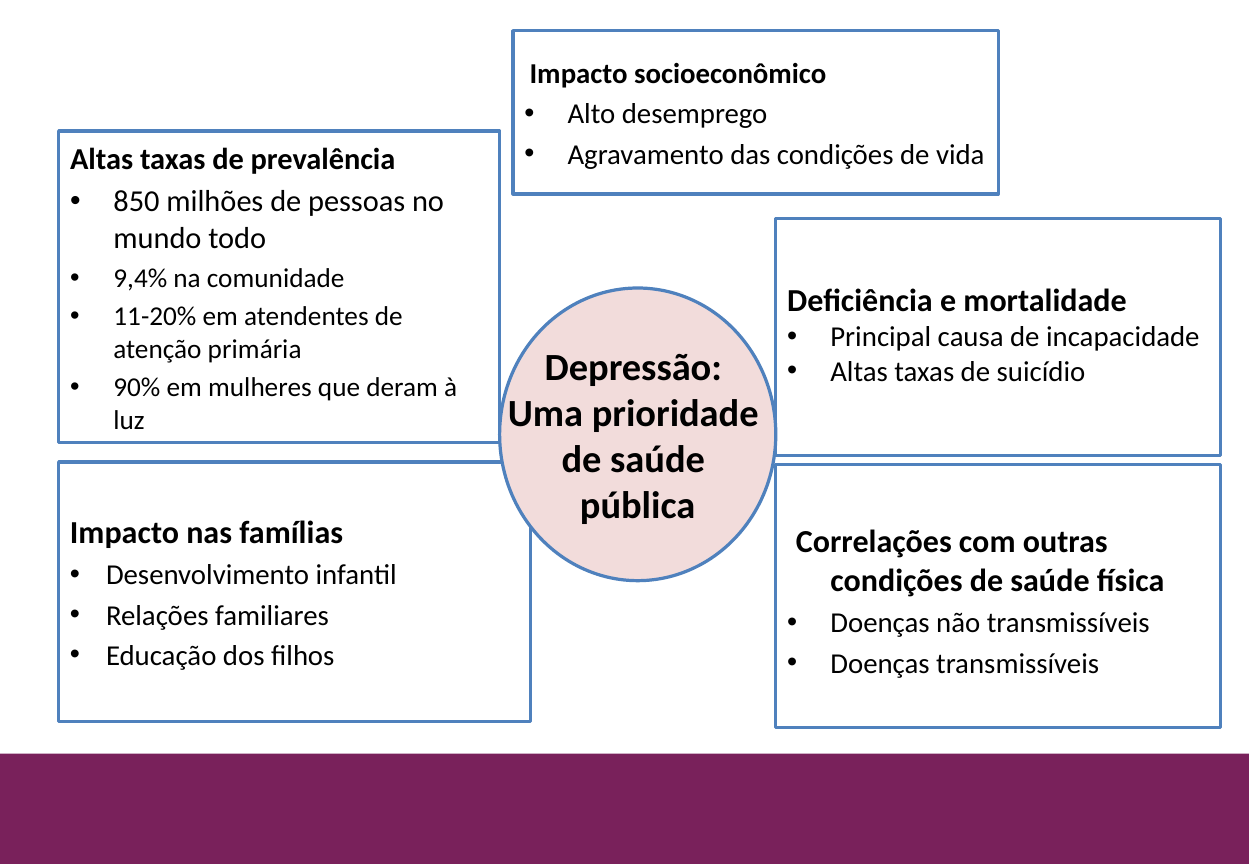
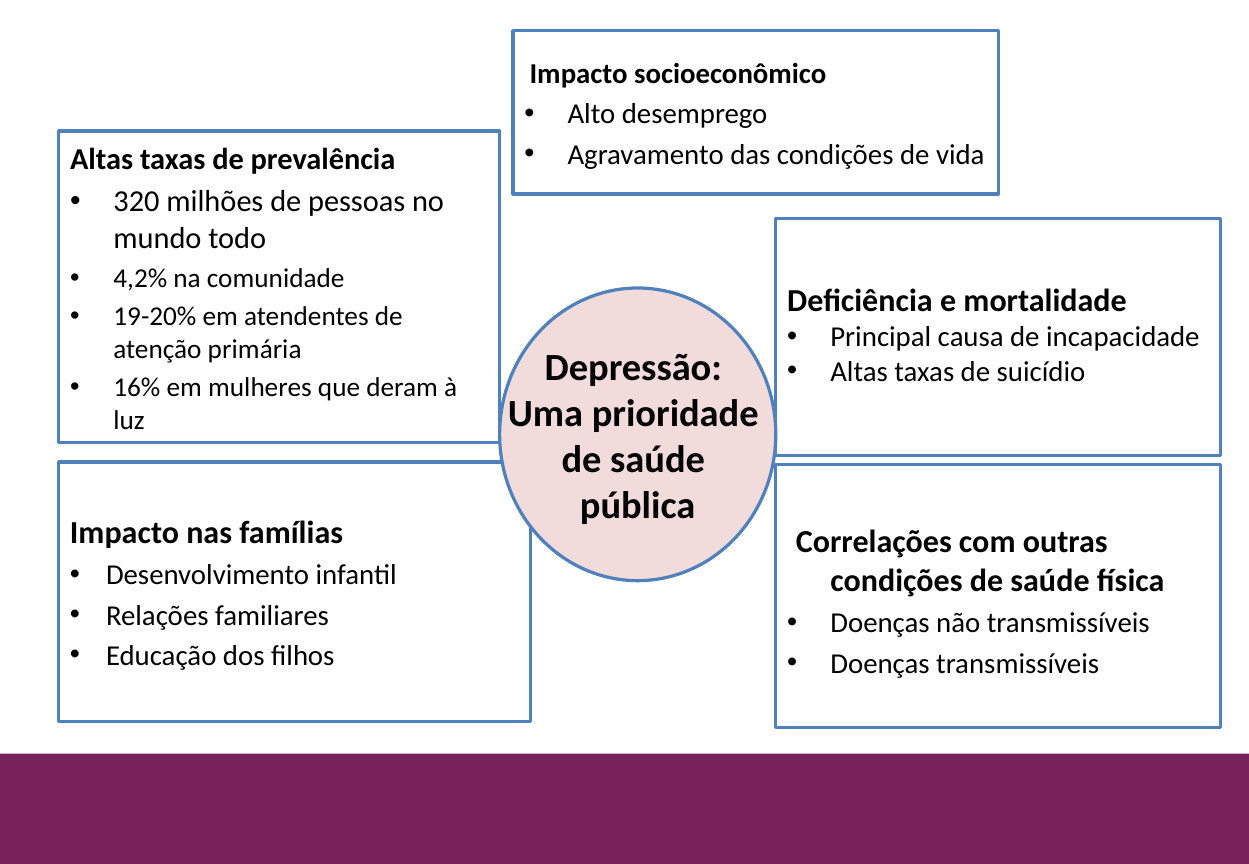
850: 850 -> 320
9,4%: 9,4% -> 4,2%
11-20%: 11-20% -> 19-20%
90%: 90% -> 16%
